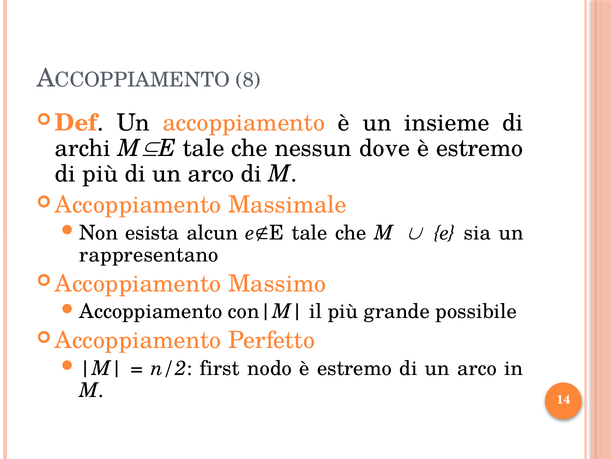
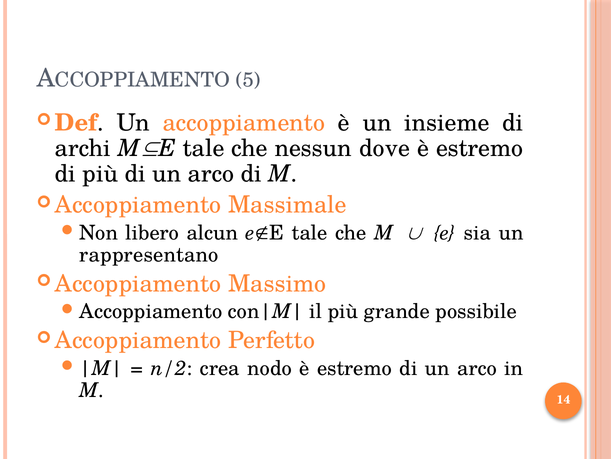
8: 8 -> 5
esista: esista -> libero
first: first -> crea
